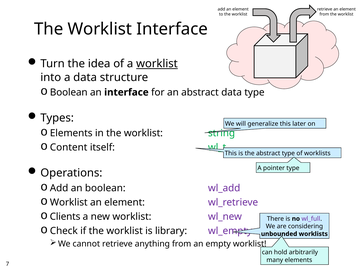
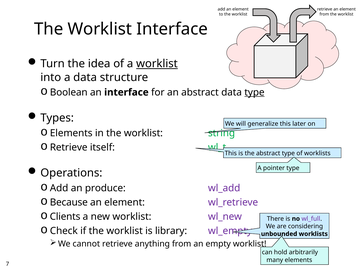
type at (254, 92) underline: none -> present
Content at (69, 147): Content -> Retrieve
an boolean: boolean -> produce
Worklist at (69, 202): Worklist -> Because
